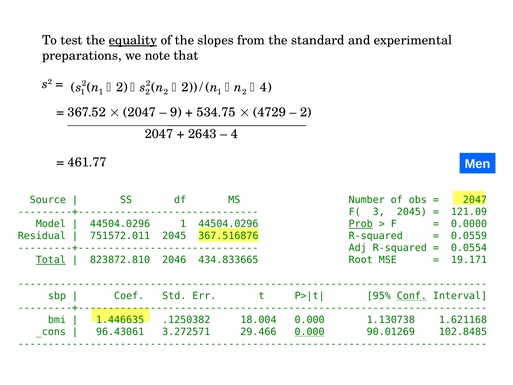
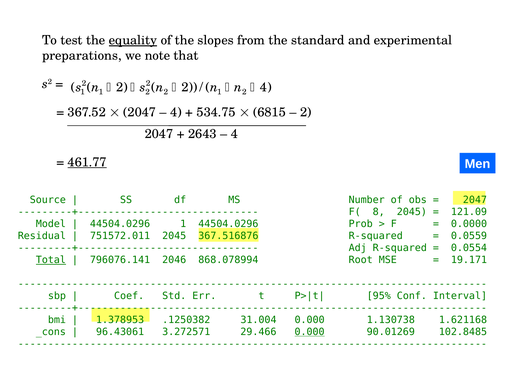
9 at (176, 112): 9 -> 4
4729: 4729 -> 6815
461.77 underline: none -> present
3: 3 -> 8
Prob underline: present -> none
823872.810: 823872.810 -> 796076.141
434.833665: 434.833665 -> 868.078994
Conf underline: present -> none
1.446635: 1.446635 -> 1.378953
18.004: 18.004 -> 31.004
